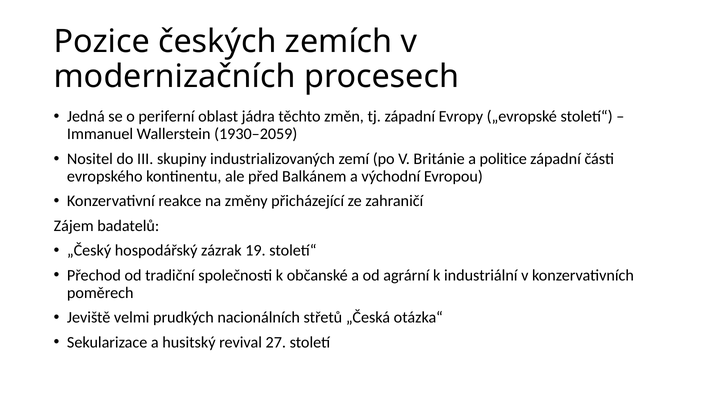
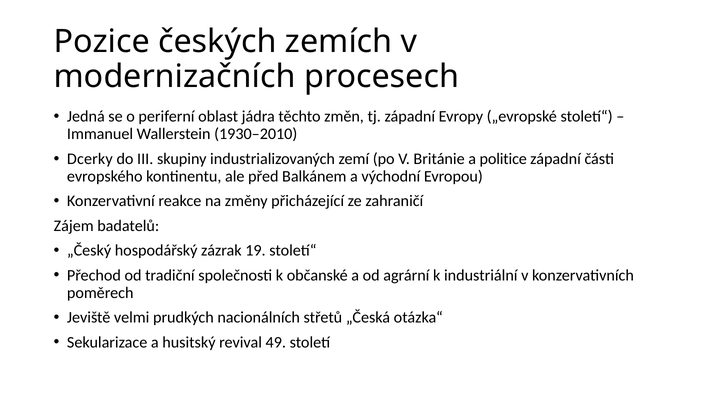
1930–2059: 1930–2059 -> 1930–2010
Nositel: Nositel -> Dcerky
27: 27 -> 49
